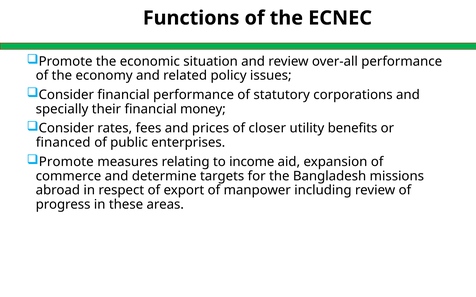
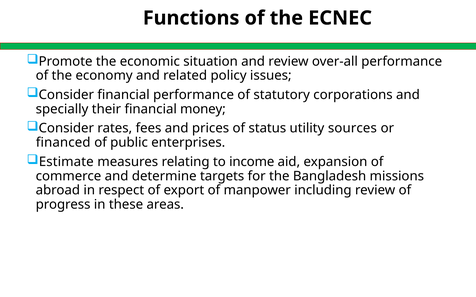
closer: closer -> status
benefits: benefits -> sources
Promote at (66, 162): Promote -> Estimate
